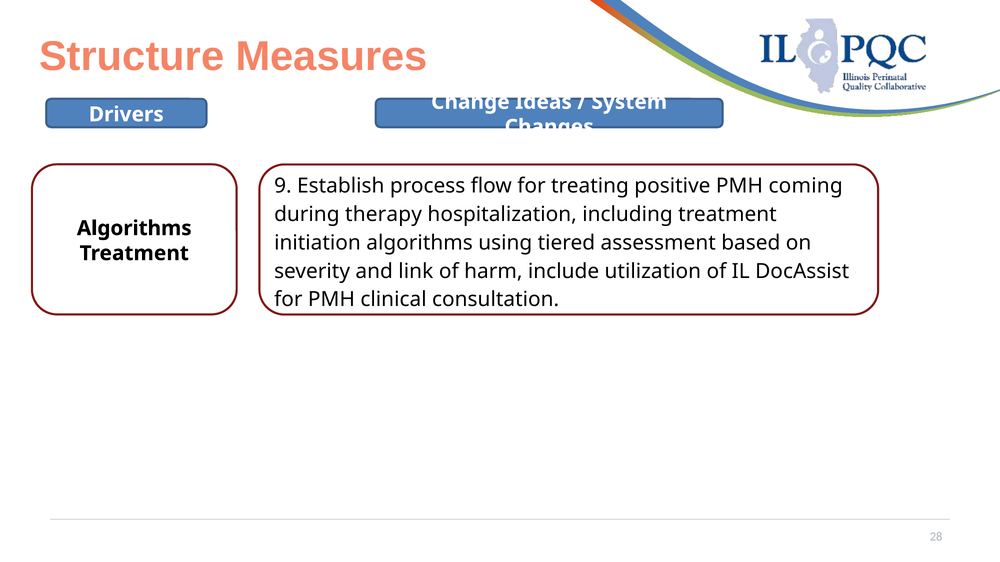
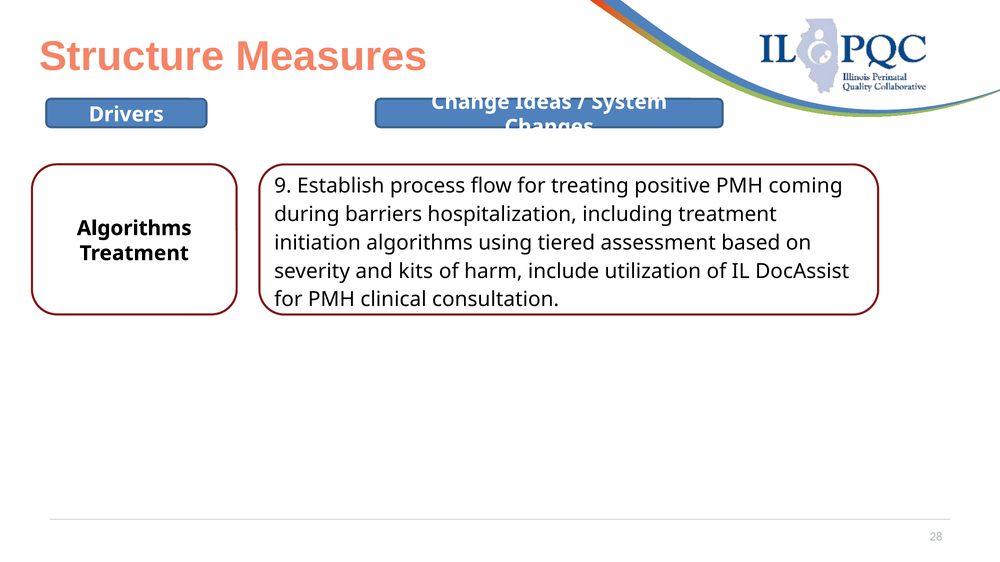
therapy: therapy -> barriers
link: link -> kits
